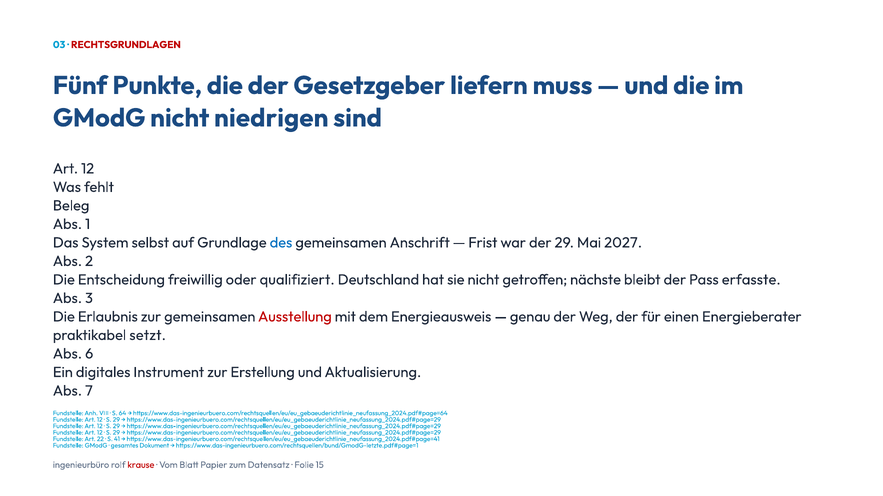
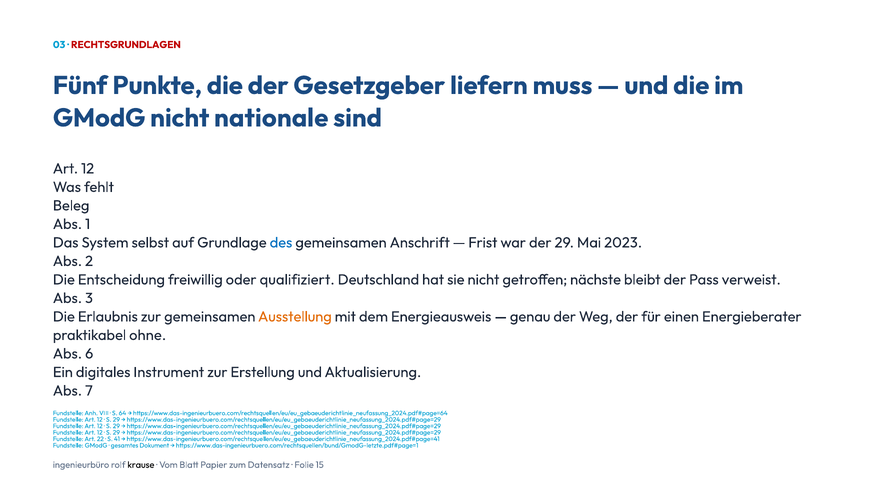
niedrigen: niedrigen -> nationale
2027: 2027 -> 2023
erfasste: erfasste -> verweist
Ausstellung colour: red -> orange
setzt: setzt -> ohne
krause colour: red -> black
